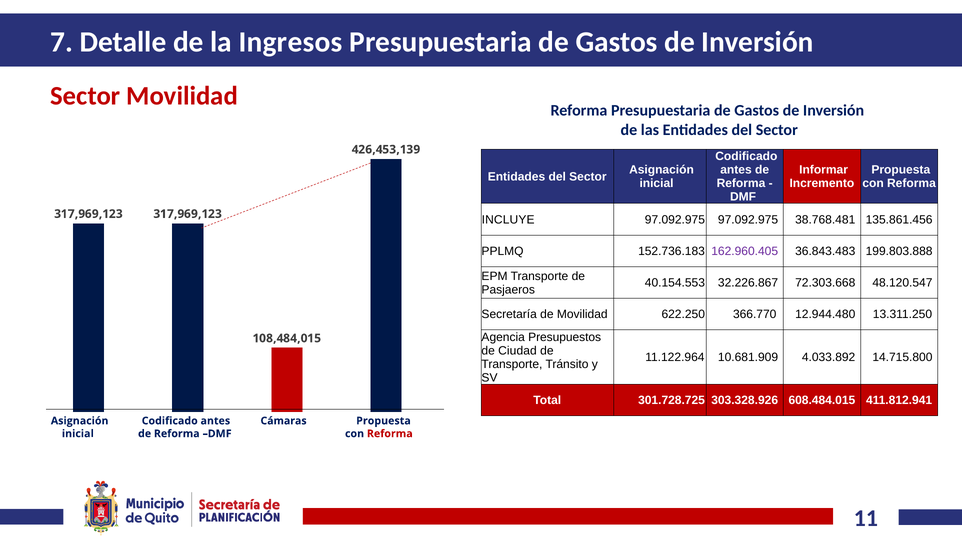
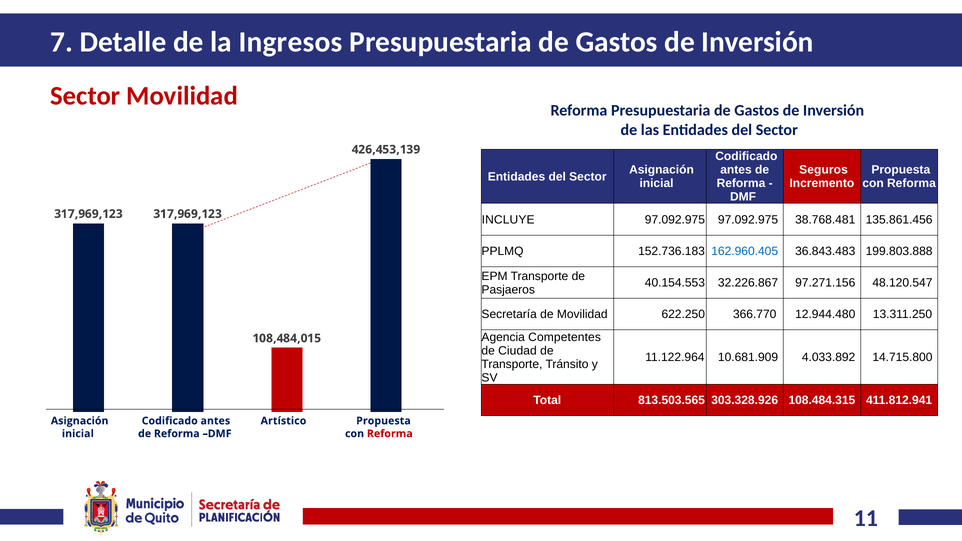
Informar: Informar -> Seguros
162.960.405 colour: purple -> blue
72.303.668: 72.303.668 -> 97.271.156
Presupuestos: Presupuestos -> Competentes
301.728.725: 301.728.725 -> 813.503.565
608.484.015: 608.484.015 -> 108.484.315
Cámaras: Cámaras -> Artístico
